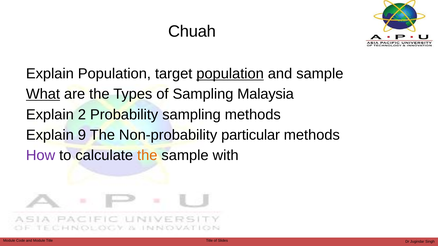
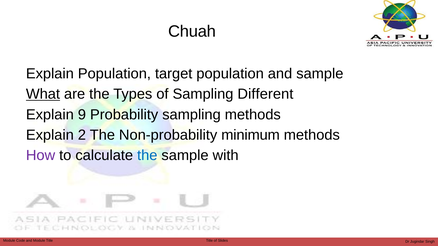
population at (230, 74) underline: present -> none
Malaysia: Malaysia -> Different
2: 2 -> 9
9: 9 -> 2
particular: particular -> minimum
the at (147, 156) colour: orange -> blue
